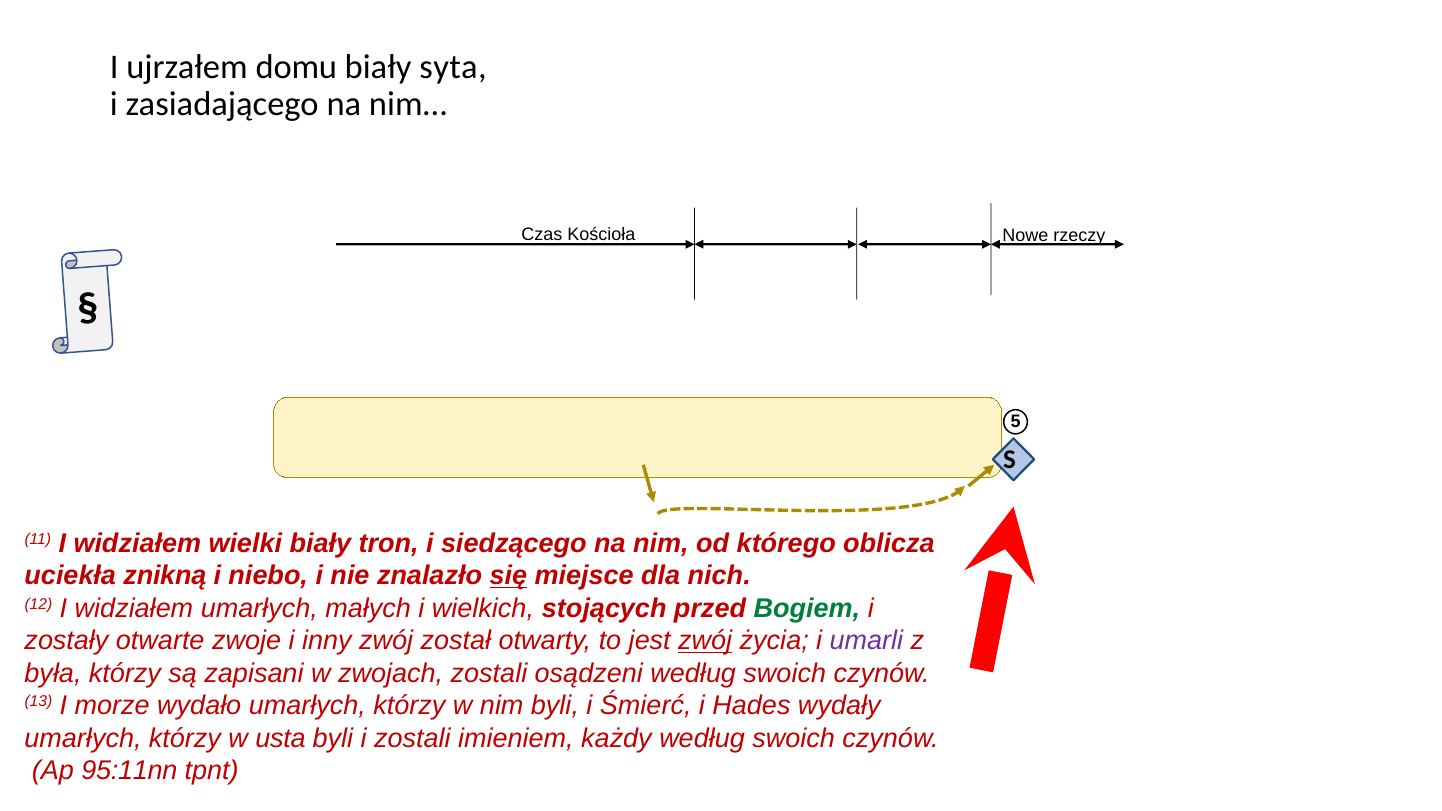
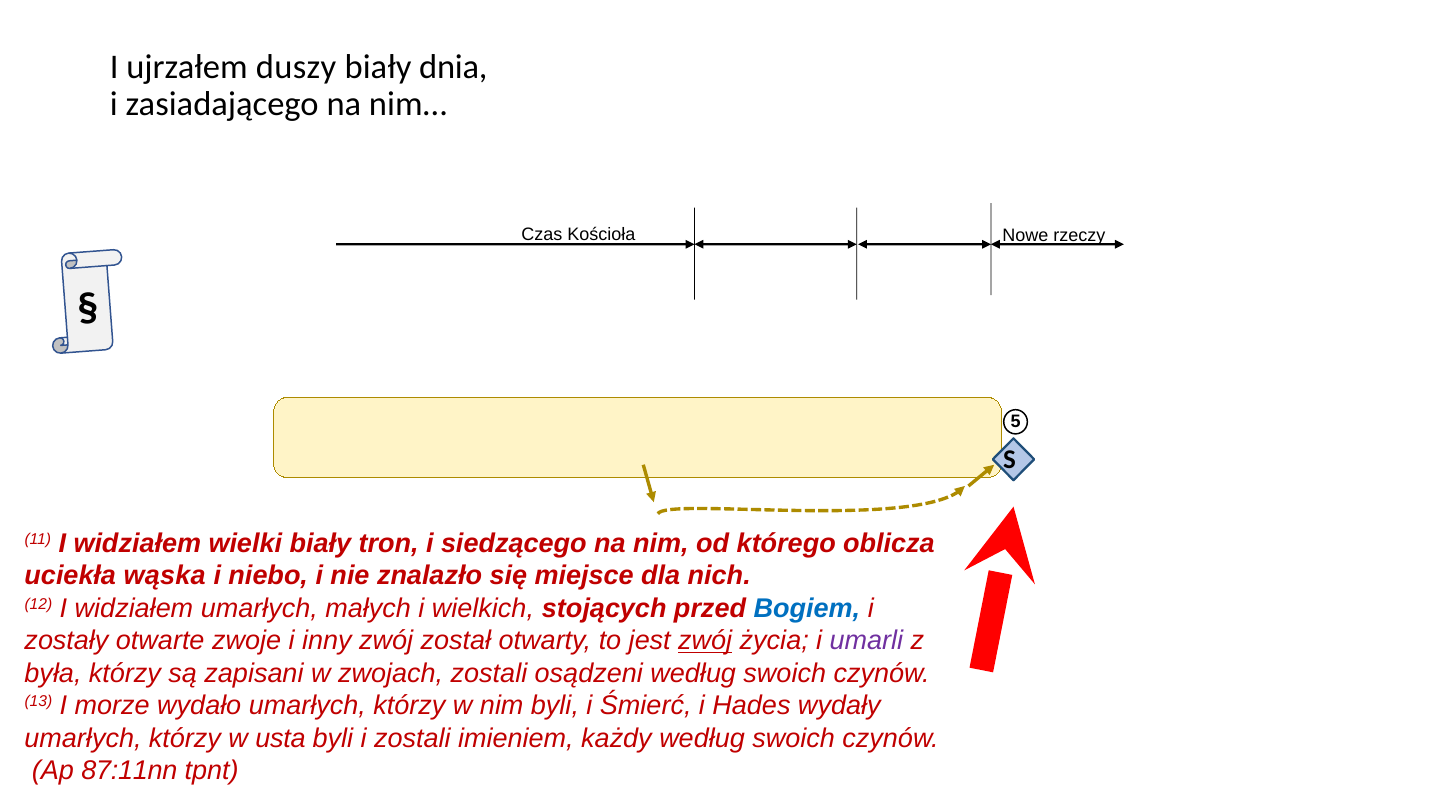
domu: domu -> duszy
syta: syta -> dnia
znikną: znikną -> wąska
się underline: present -> none
Bogiem colour: green -> blue
95:11nn: 95:11nn -> 87:11nn
